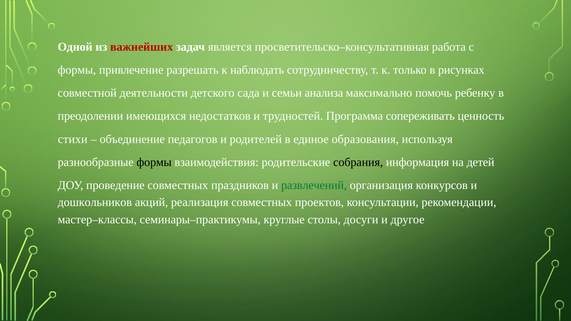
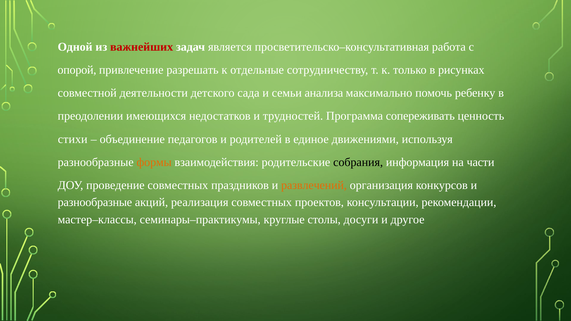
формы at (77, 70): формы -> опорой
наблюдать: наблюдать -> отдельные
образования: образования -> движениями
формы at (154, 162) colour: black -> orange
детей: детей -> части
развлечений colour: green -> orange
дошкольников at (95, 203): дошкольников -> разнообразные
